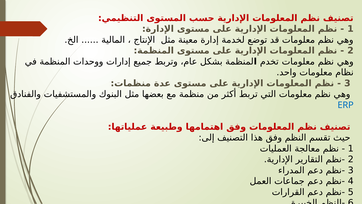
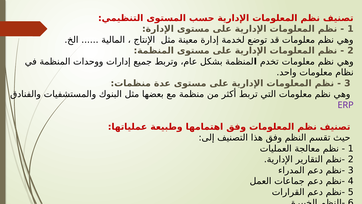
ERP colour: blue -> purple
